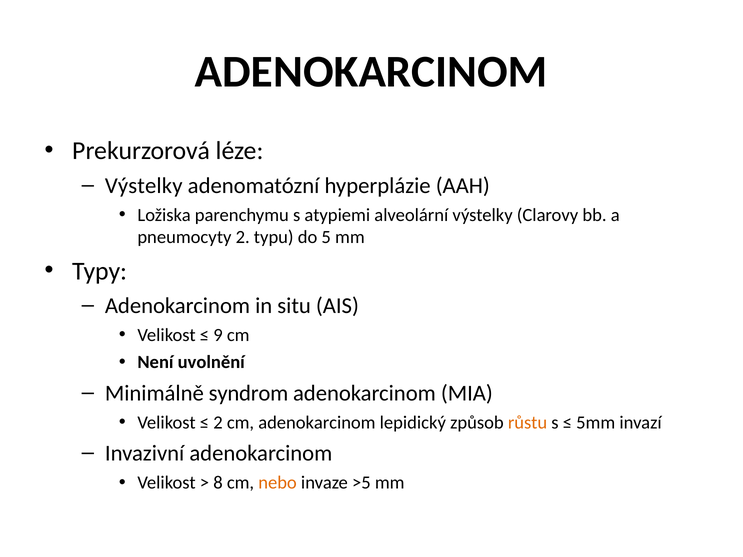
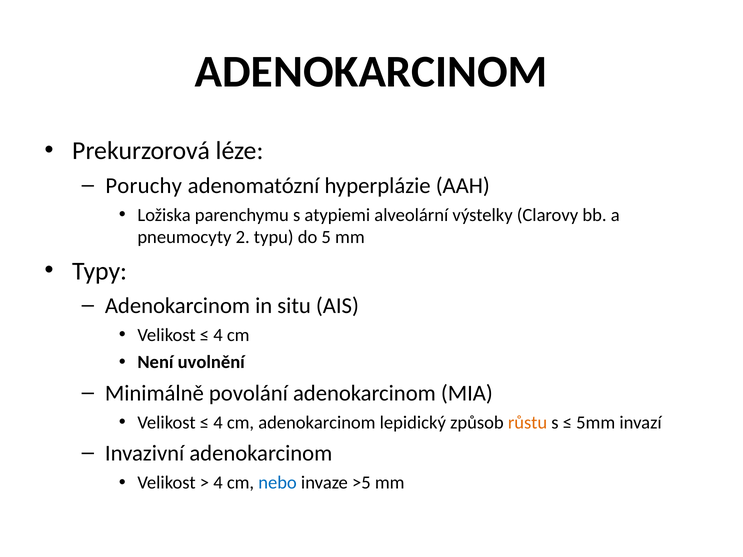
Výstelky at (144, 186): Výstelky -> Poruchy
9 at (218, 335): 9 -> 4
syndrom: syndrom -> povolání
2 at (218, 423): 2 -> 4
8 at (218, 483): 8 -> 4
nebo colour: orange -> blue
